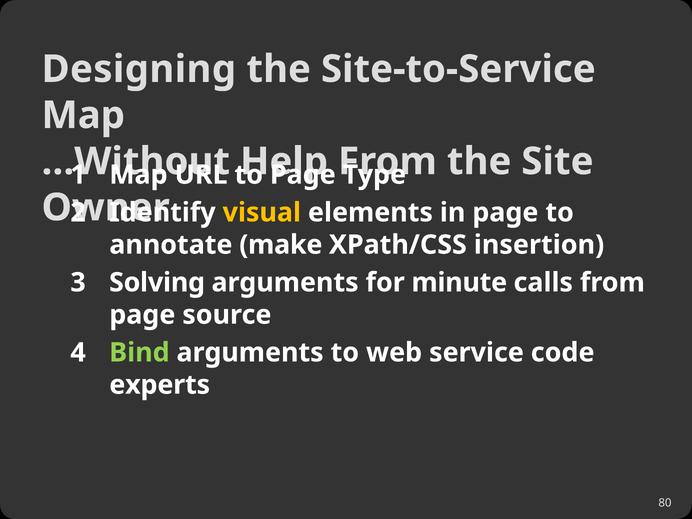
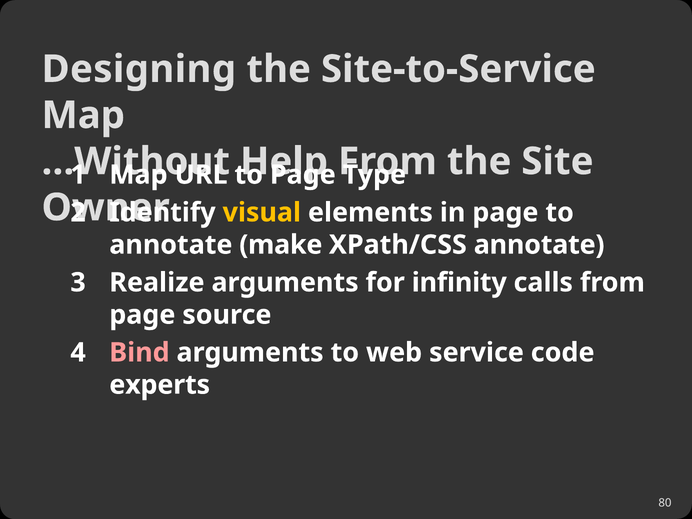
XPath/CSS insertion: insertion -> annotate
Solving: Solving -> Realize
minute: minute -> infinity
Bind colour: light green -> pink
